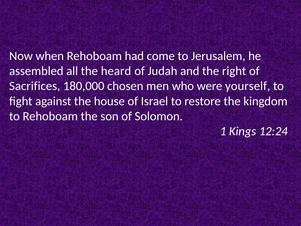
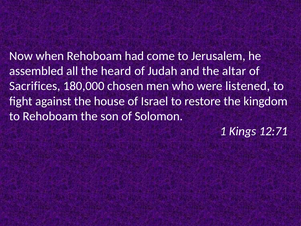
right: right -> altar
yourself: yourself -> listened
12:24: 12:24 -> 12:71
